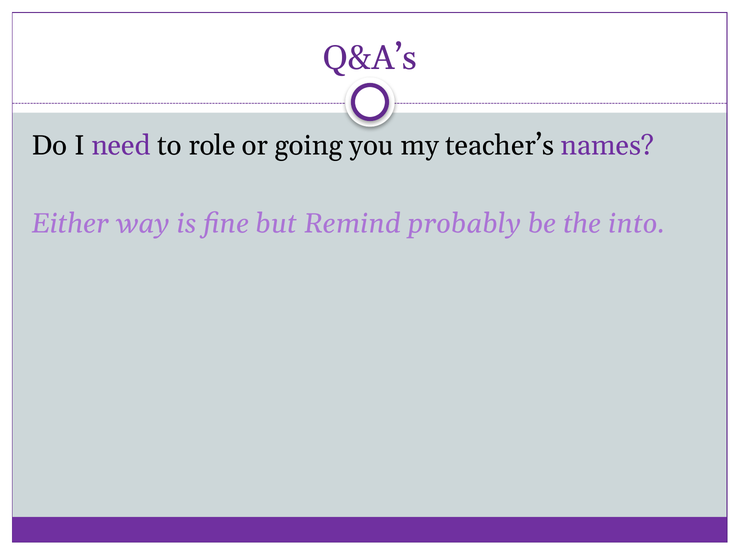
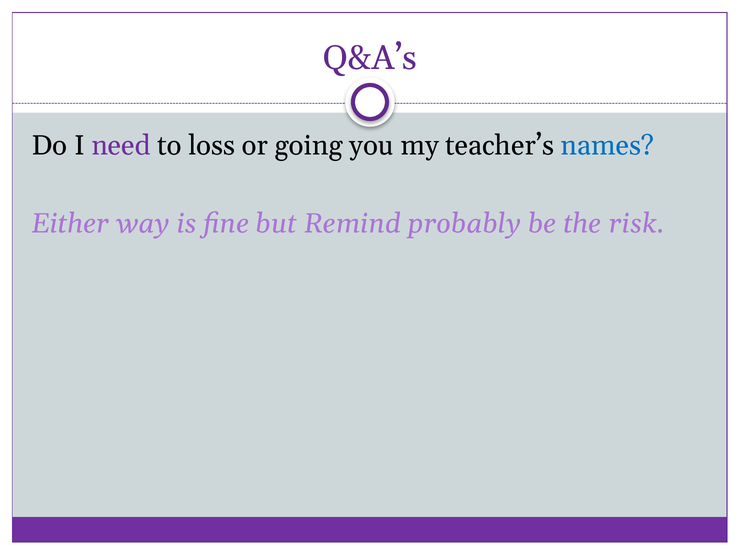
role: role -> loss
names colour: purple -> blue
into: into -> risk
